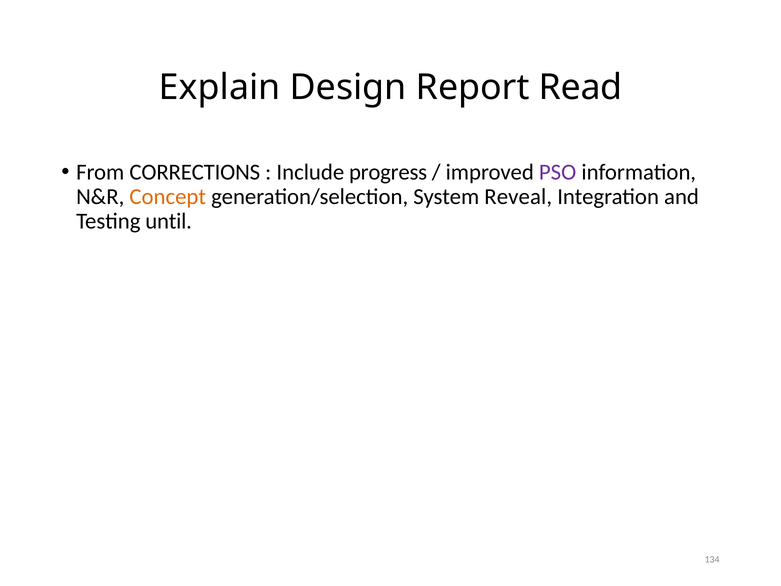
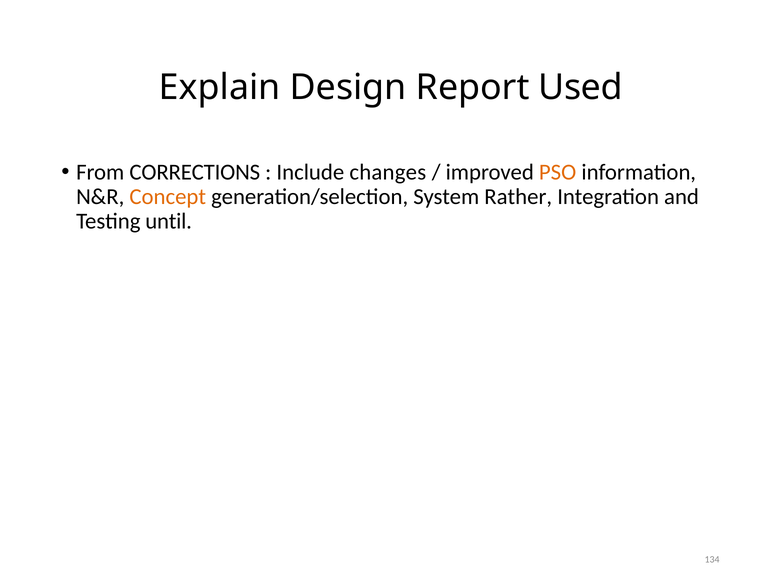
Read: Read -> Used
progress: progress -> changes
PSO colour: purple -> orange
Reveal: Reveal -> Rather
